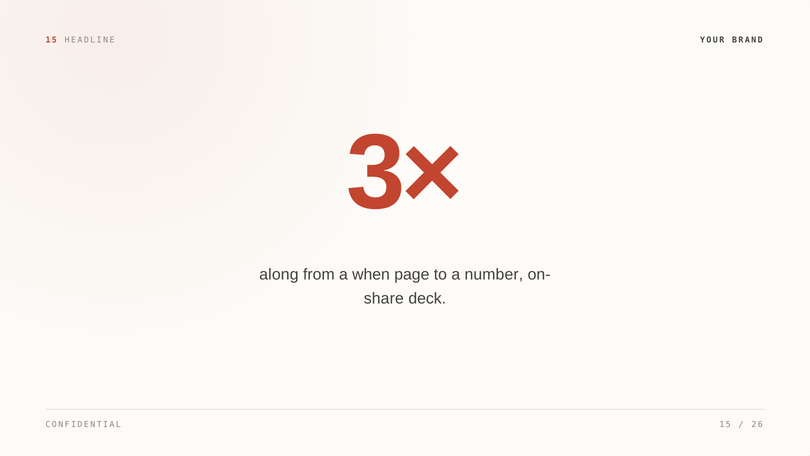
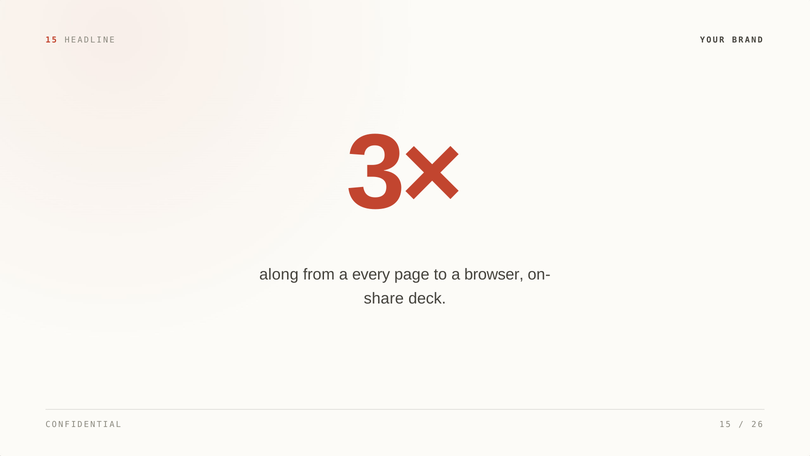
when: when -> every
number: number -> browser
